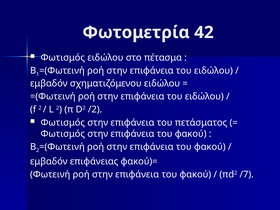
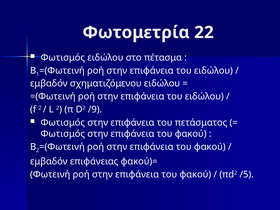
42: 42 -> 22
/2: /2 -> /9
/7: /7 -> /5
